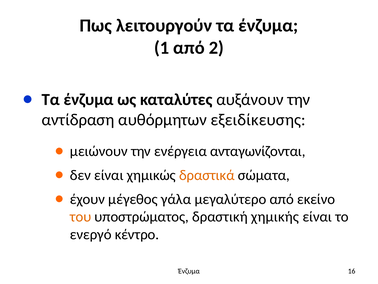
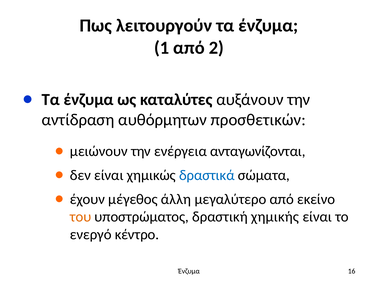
εξειδίκευσης: εξειδίκευσης -> προσθετικών
δραστικά colour: orange -> blue
γάλα: γάλα -> άλλη
